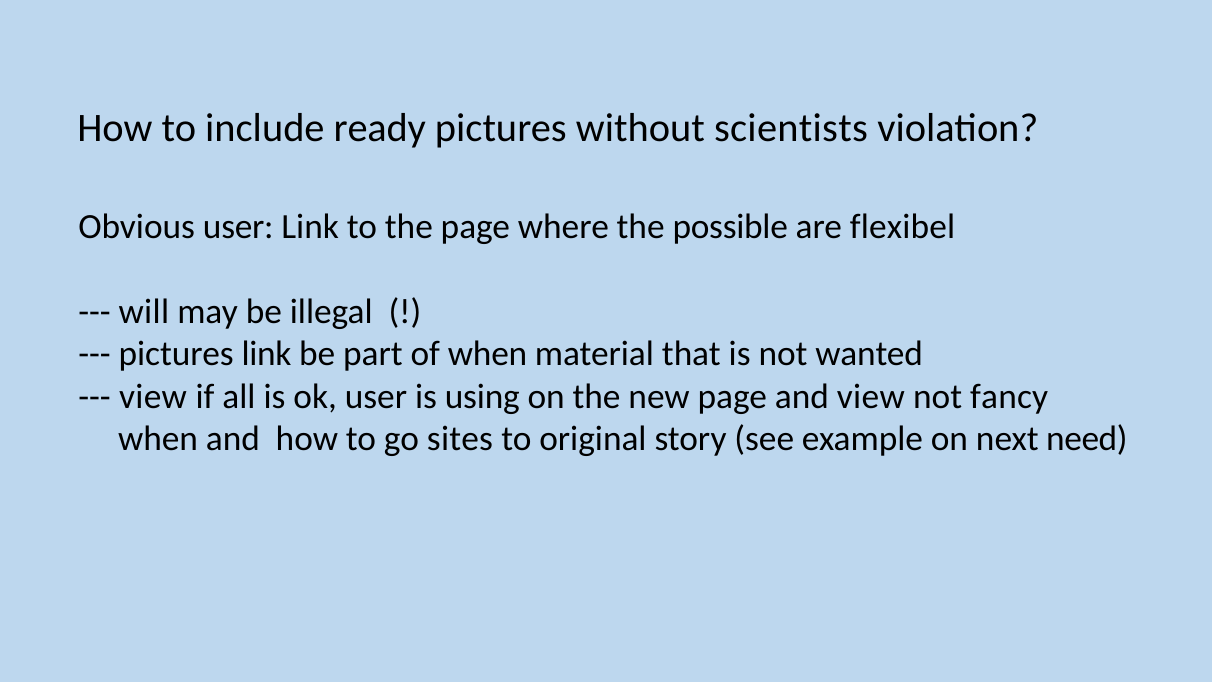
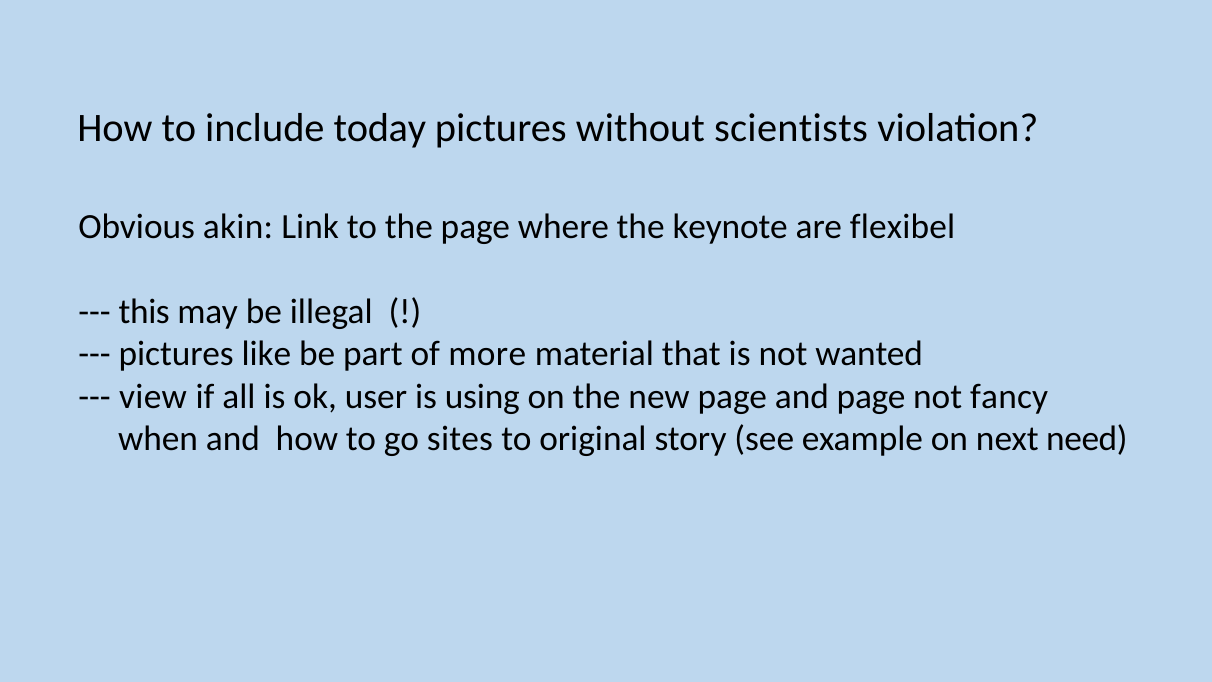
ready: ready -> today
Obvious user: user -> akin
possible: possible -> keynote
will: will -> this
pictures link: link -> like
of when: when -> more
and view: view -> page
